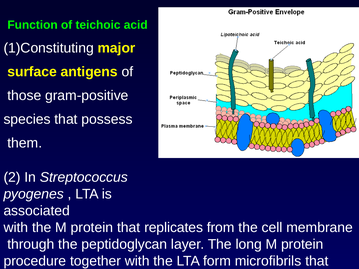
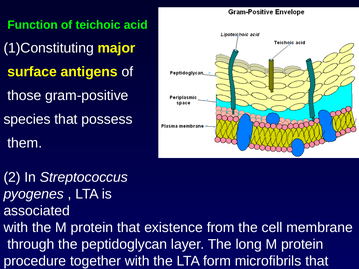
replicates: replicates -> existence
